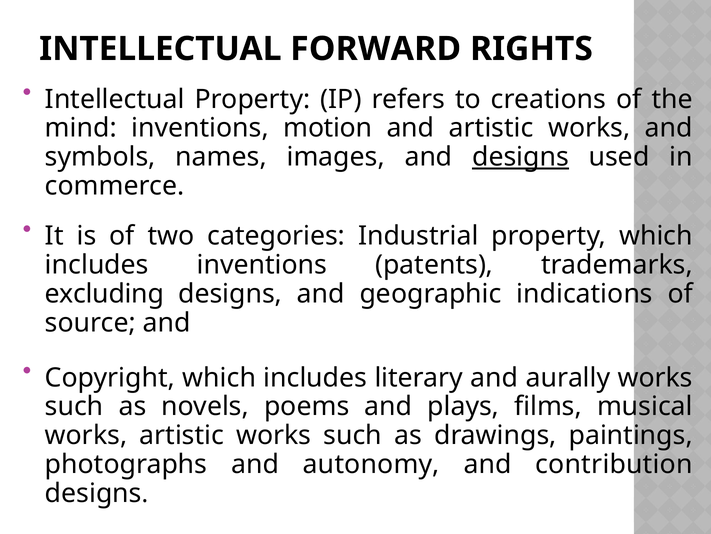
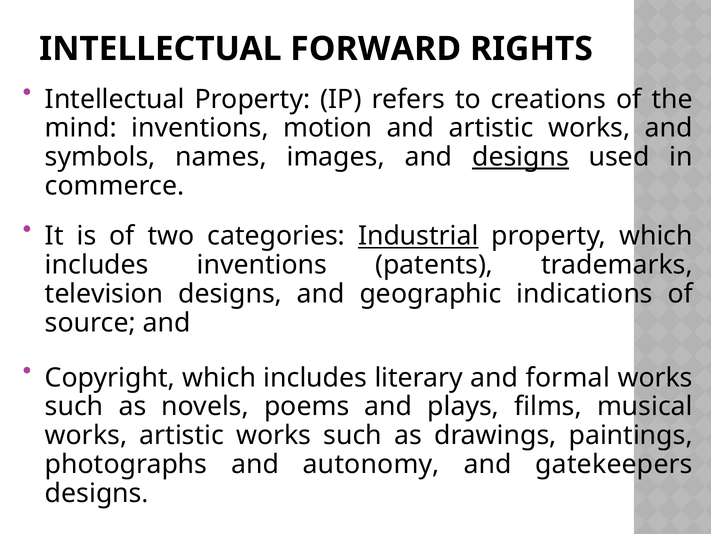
Industrial underline: none -> present
excluding: excluding -> television
aurally: aurally -> formal
contribution: contribution -> gatekeepers
